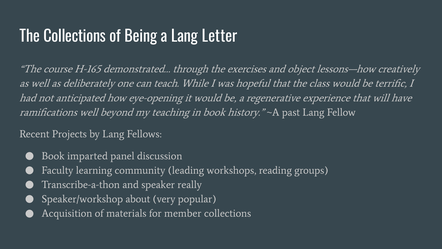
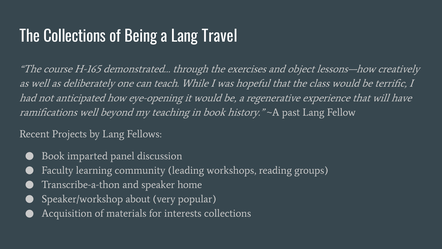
Letter: Letter -> Travel
really: really -> home
member: member -> interests
